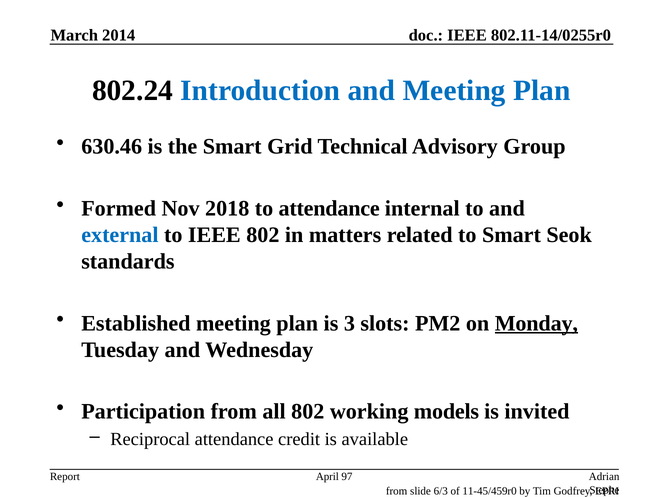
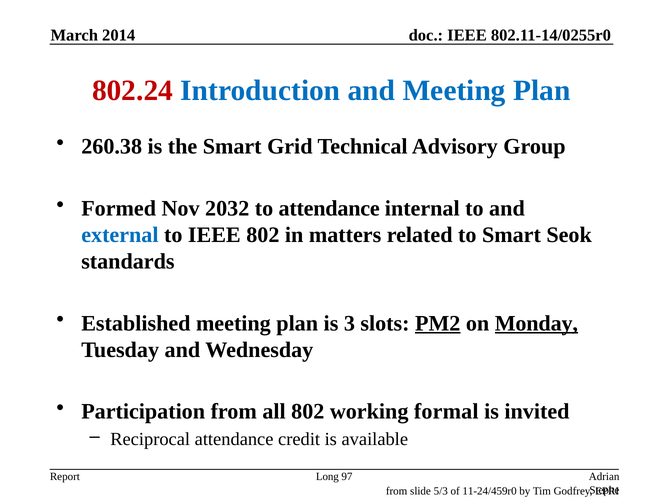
802.24 colour: black -> red
630.46: 630.46 -> 260.38
2018: 2018 -> 2032
PM2 underline: none -> present
models: models -> formal
April: April -> Long
6/3: 6/3 -> 5/3
11-45/459r0: 11-45/459r0 -> 11-24/459r0
